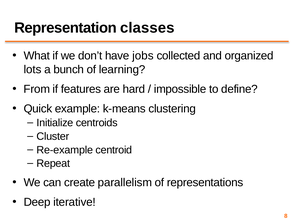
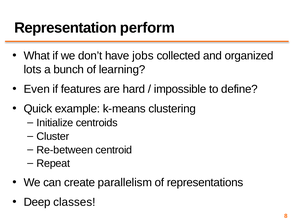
classes: classes -> perform
From: From -> Even
Re-example: Re-example -> Re-between
iterative: iterative -> classes
